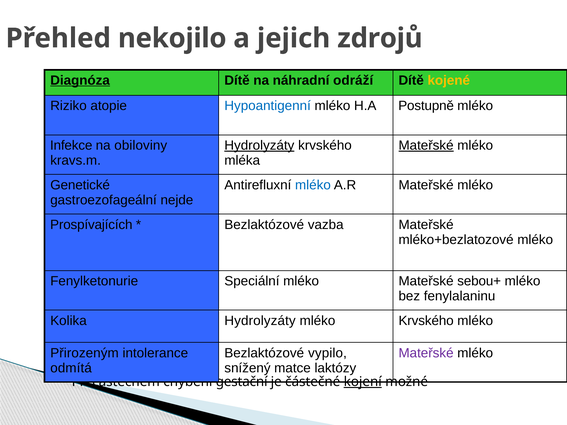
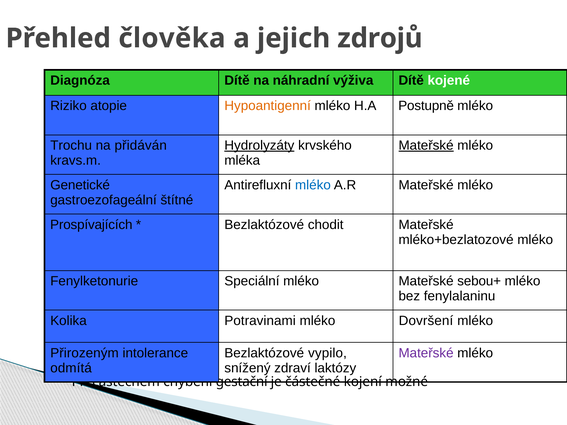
nekojilo: nekojilo -> člověka
Diagnóza underline: present -> none
odráží: odráží -> výživa
kojené colour: yellow -> white
Hypoantigenní colour: blue -> orange
Infekce: Infekce -> Trochu
obiloviny: obiloviny -> přidáván
nejde: nejde -> štítné
vazba: vazba -> chodit
Kolika Hydrolyzáty: Hydrolyzáty -> Potravinami
mléko Krvského: Krvského -> Dovršení
matce: matce -> zdraví
kojení underline: present -> none
